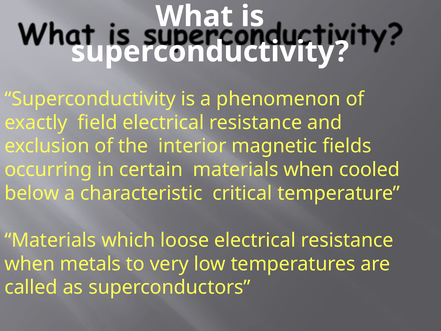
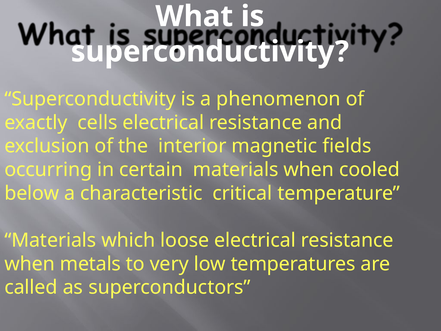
field: field -> cells
